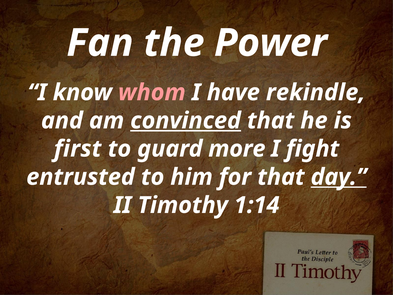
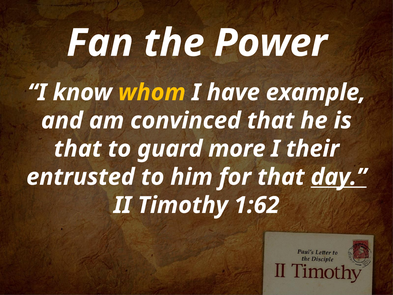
whom colour: pink -> yellow
rekindle: rekindle -> example
convinced underline: present -> none
first at (78, 149): first -> that
fight: fight -> their
1:14: 1:14 -> 1:62
